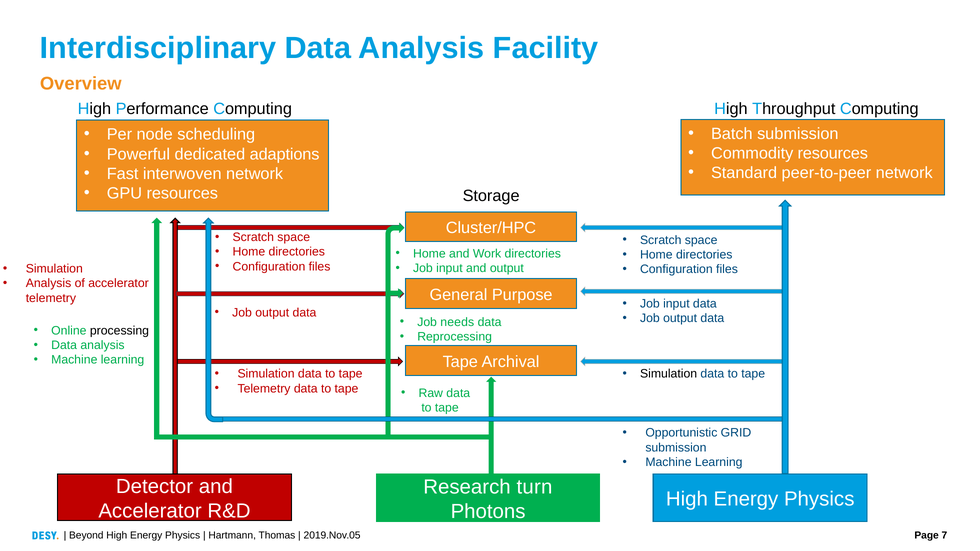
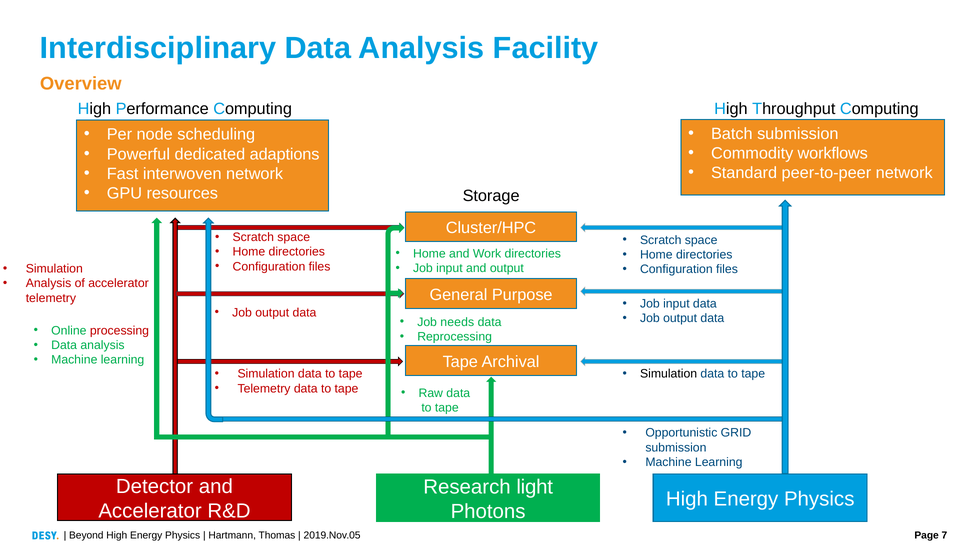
Commodity resources: resources -> workflows
processing colour: black -> red
turn: turn -> light
